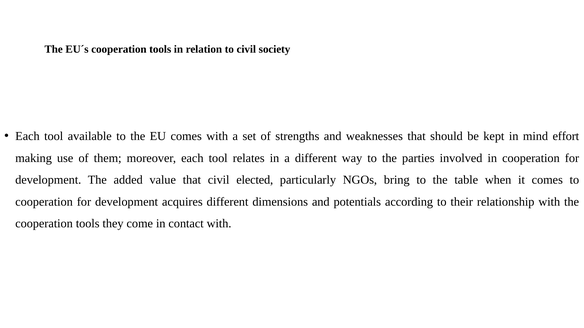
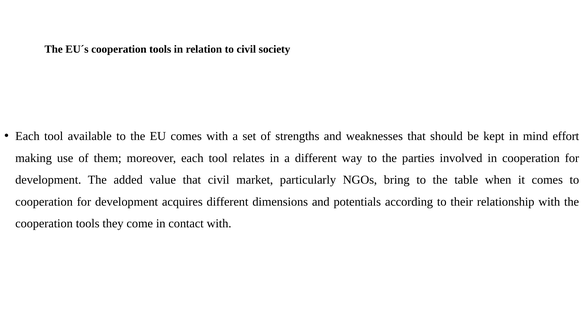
elected: elected -> market
